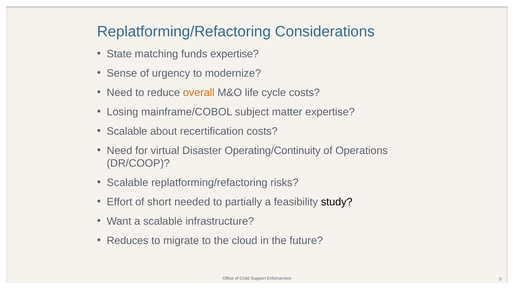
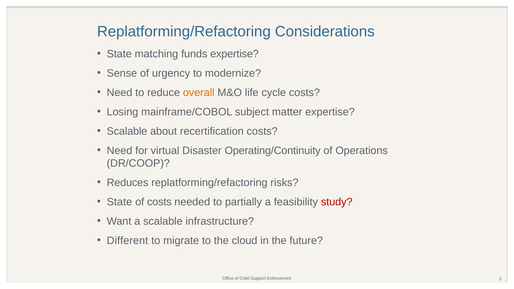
Scalable at (128, 183): Scalable -> Reduces
Effort at (120, 202): Effort -> State
of short: short -> costs
study colour: black -> red
Reduces: Reduces -> Different
